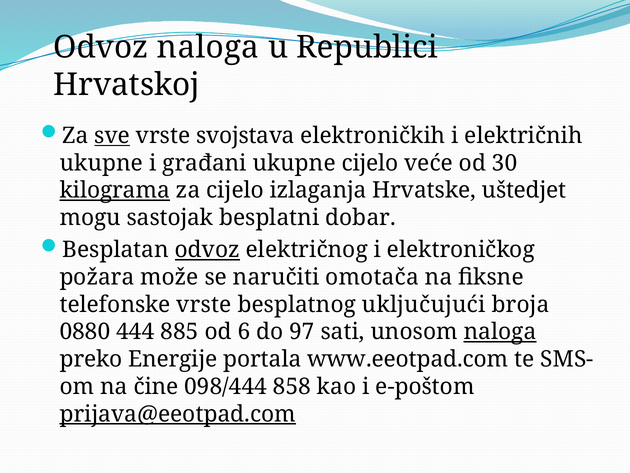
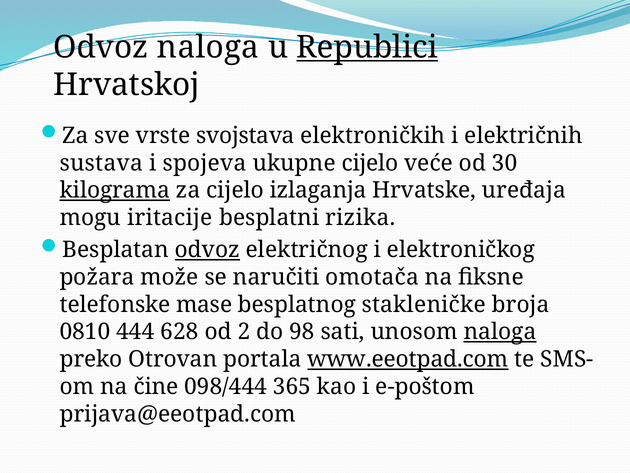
Republici underline: none -> present
sve underline: present -> none
ukupne at (101, 163): ukupne -> sustava
građani: građani -> spojeva
uštedjet: uštedjet -> uređaja
sastojak: sastojak -> iritacije
dobar: dobar -> rizika
telefonske vrste: vrste -> mase
uključujući: uključujući -> stakleničke
0880: 0880 -> 0810
885: 885 -> 628
6: 6 -> 2
97: 97 -> 98
Energije: Energije -> Otrovan
www.eeotpad.com underline: none -> present
858: 858 -> 365
prijava@eeotpad.com underline: present -> none
